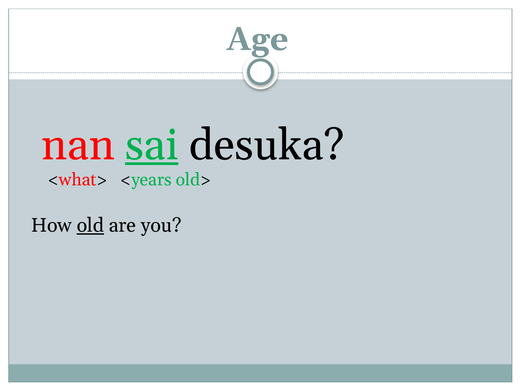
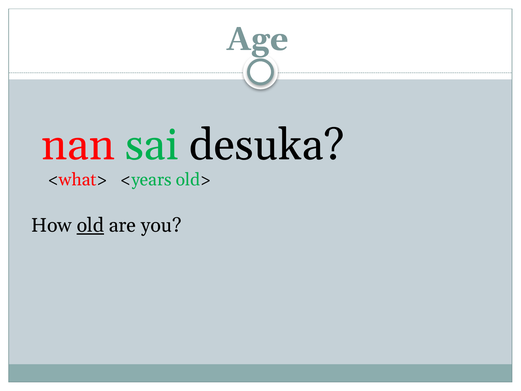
sai underline: present -> none
